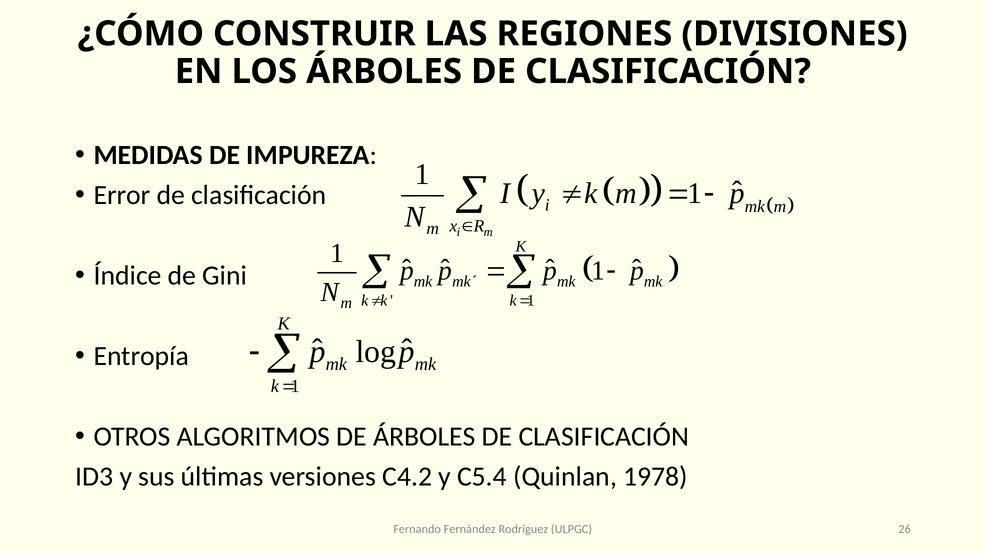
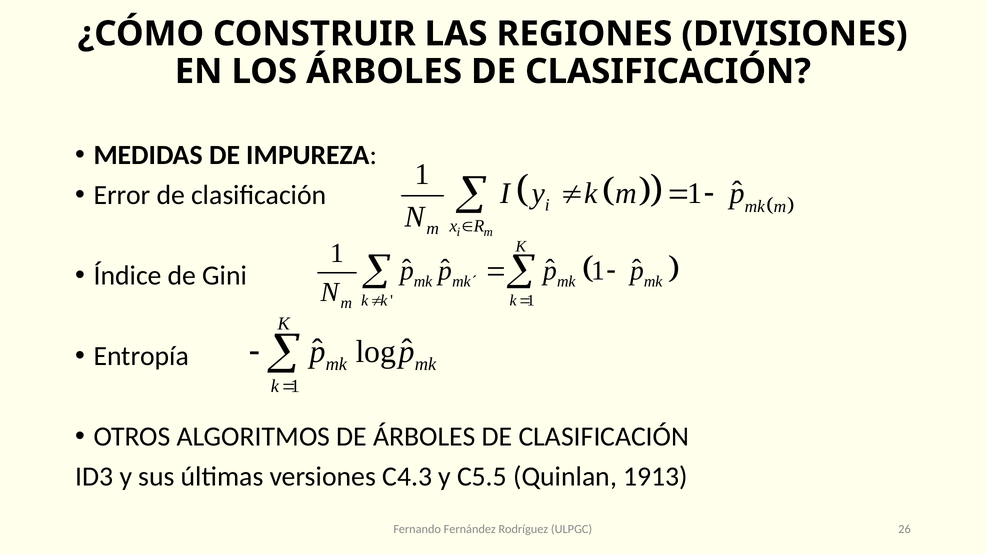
C4.2: C4.2 -> C4.3
C5.4: C5.4 -> C5.5
1978: 1978 -> 1913
